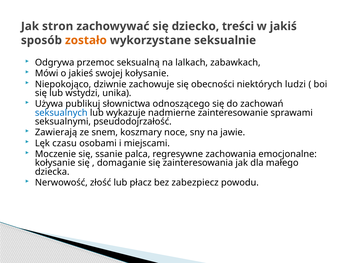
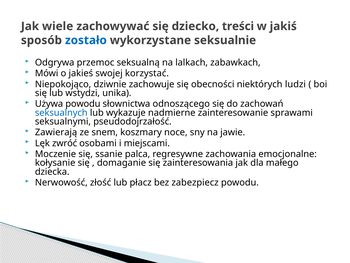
stron: stron -> wiele
zostało colour: orange -> blue
swojej kołysanie: kołysanie -> korzystać
Używa publikuj: publikuj -> powodu
czasu: czasu -> zwróć
